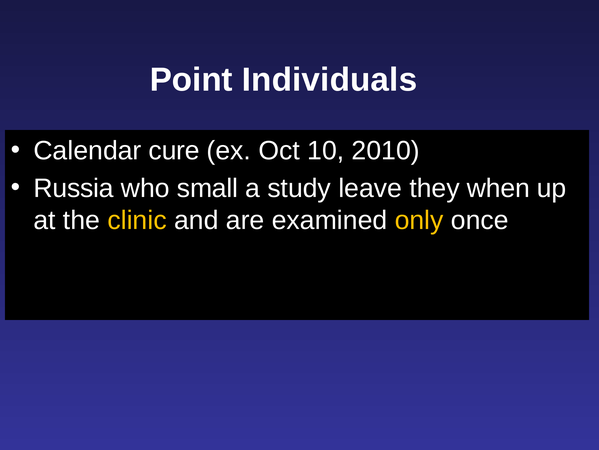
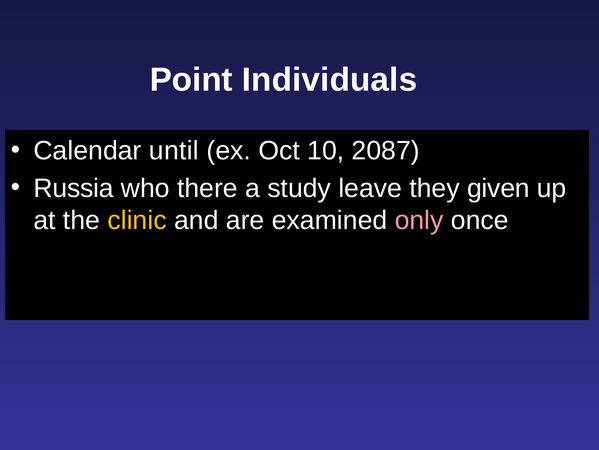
cure: cure -> until
2010: 2010 -> 2087
small: small -> there
when: when -> given
only colour: yellow -> pink
